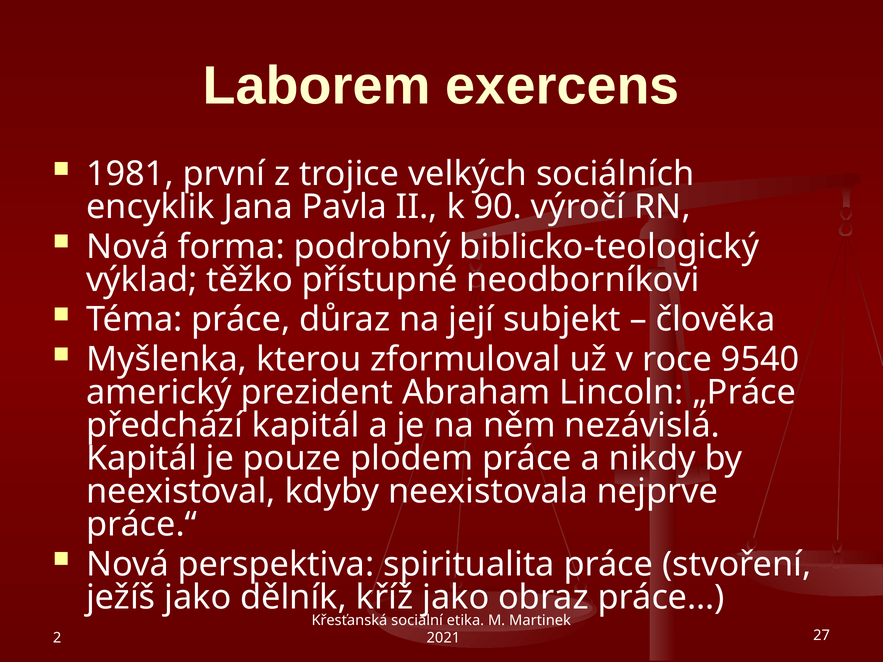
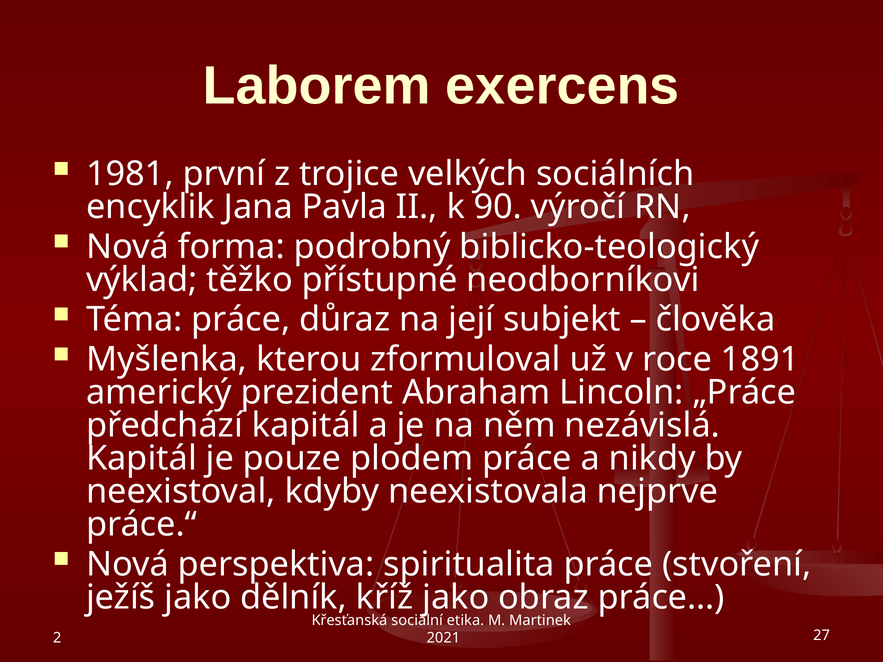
9540: 9540 -> 1891
